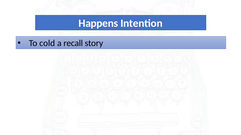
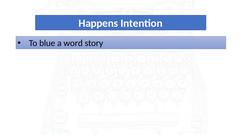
cold: cold -> blue
recall: recall -> word
